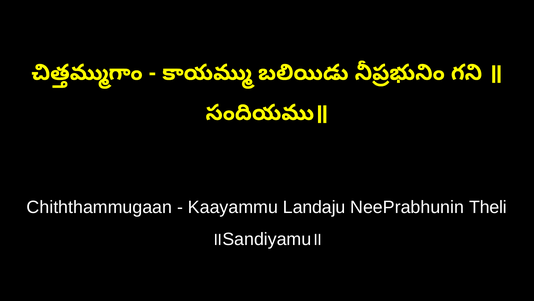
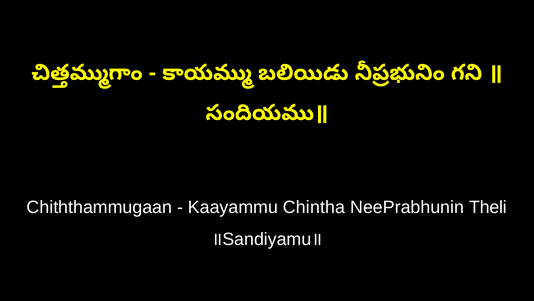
Landaju: Landaju -> Chintha
